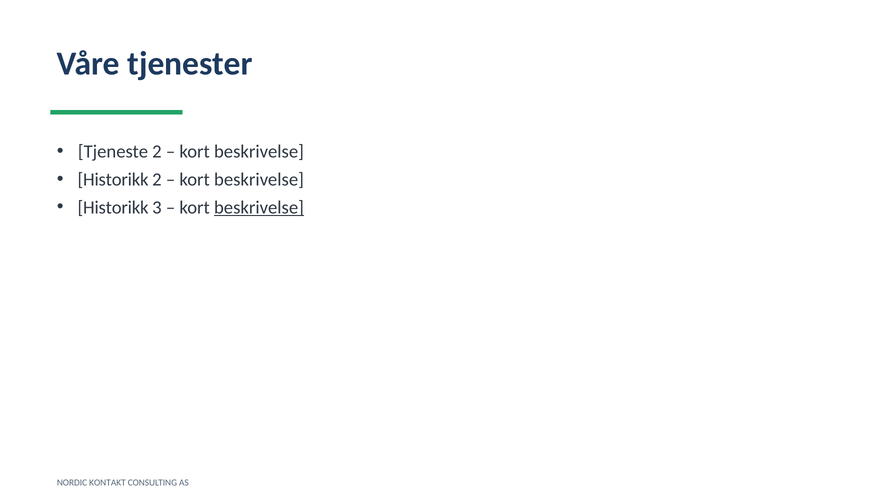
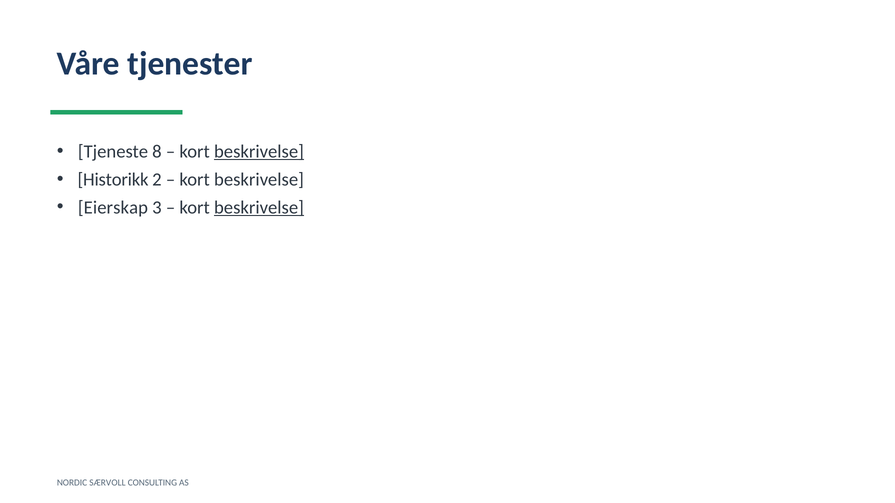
Tjeneste 2: 2 -> 8
beskrivelse at (259, 152) underline: none -> present
Historikk at (113, 208): Historikk -> Eierskap
KONTAKT: KONTAKT -> SÆRVOLL
